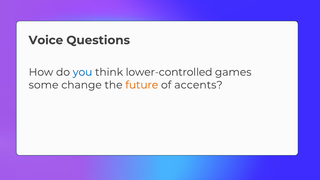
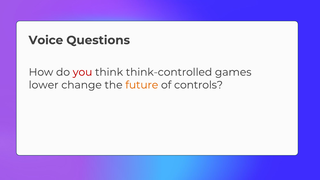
you colour: blue -> red
lower-controlled: lower-controlled -> think-controlled
some: some -> lower
accents: accents -> controls
